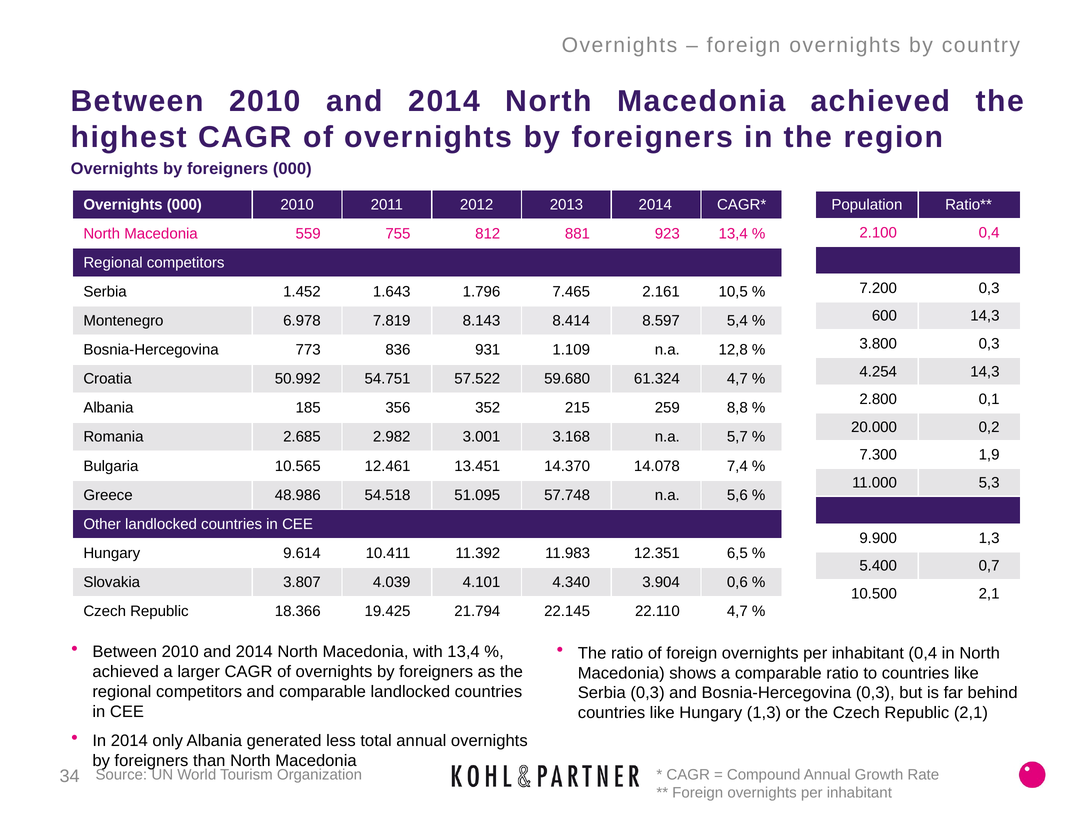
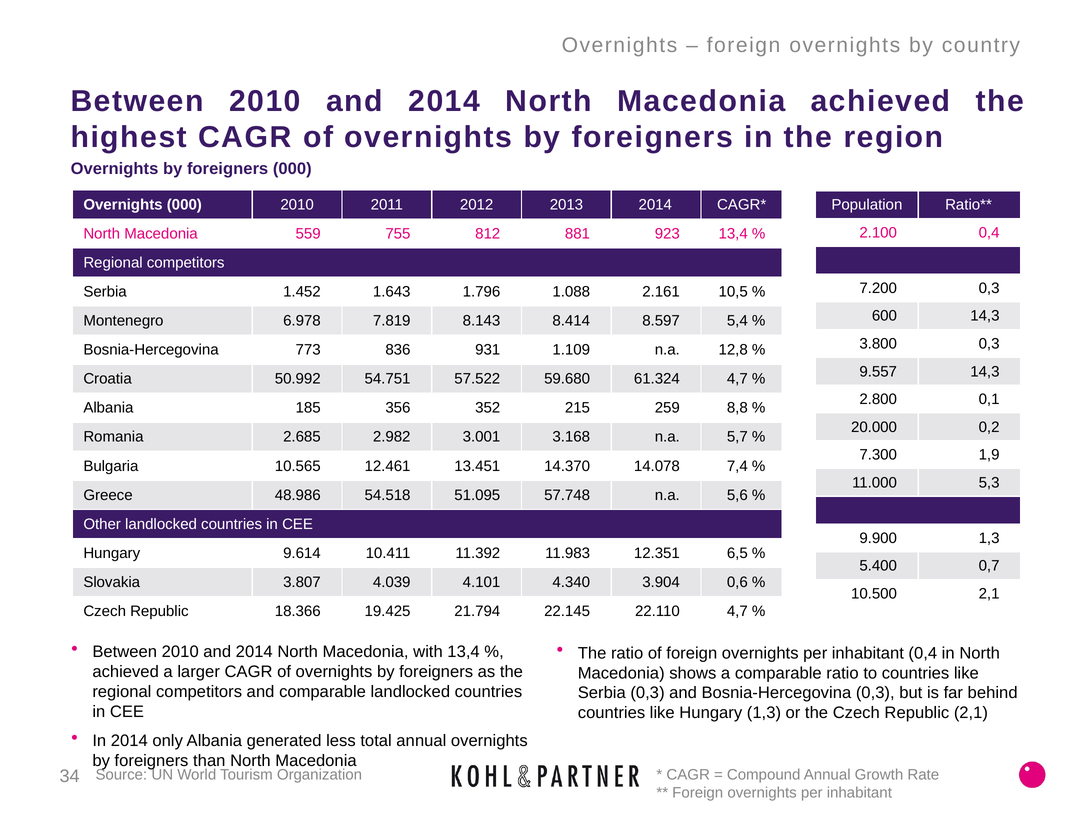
7.465: 7.465 -> 1.088
4.254: 4.254 -> 9.557
